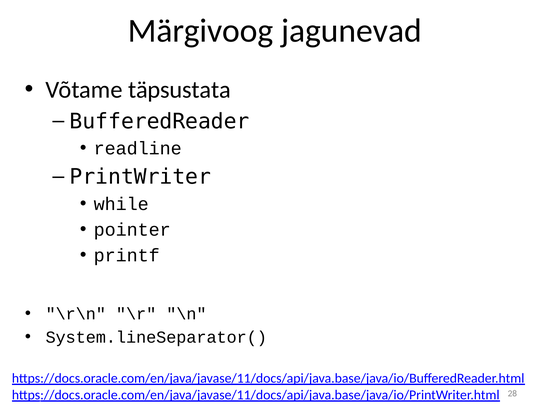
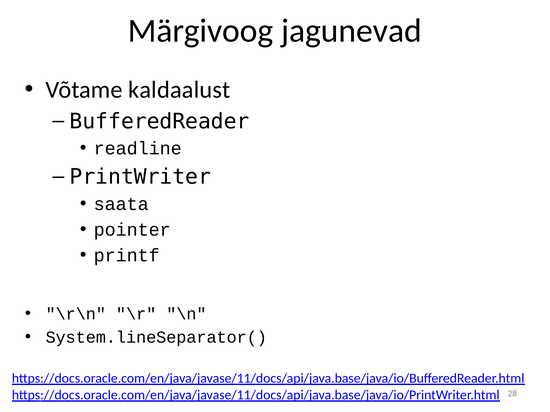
täpsustata: täpsustata -> kaldaalust
while: while -> saata
